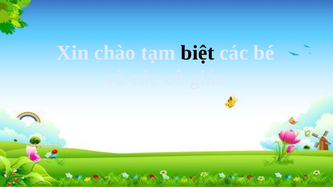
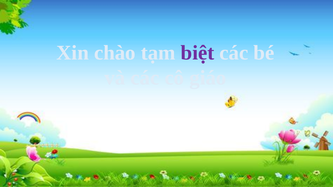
biệt colour: black -> purple
